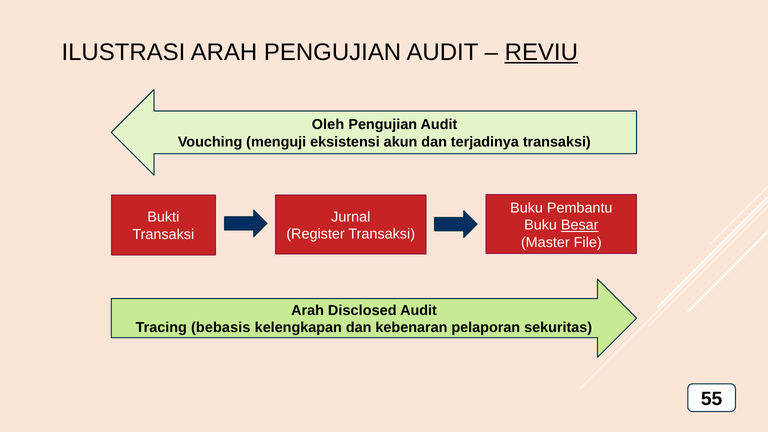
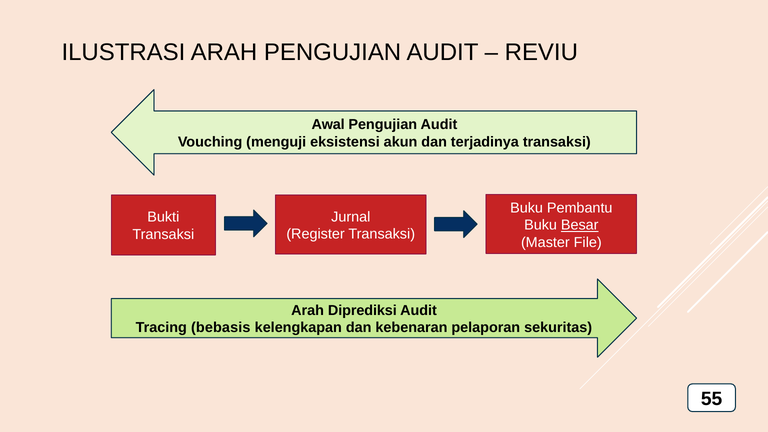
REVIU underline: present -> none
Oleh: Oleh -> Awal
Disclosed: Disclosed -> Diprediksi
